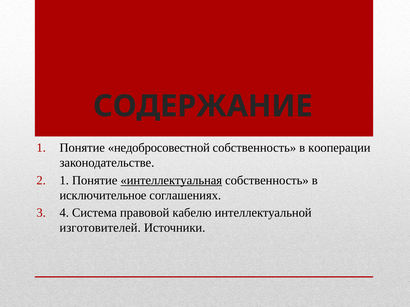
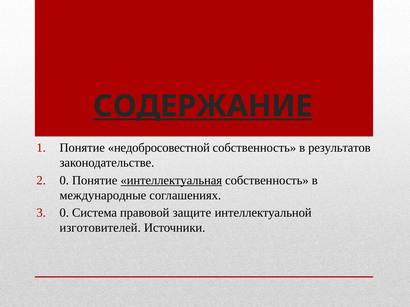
СОДЕРЖАНИЕ underline: none -> present
кооперации: кооперации -> результатов
2 1: 1 -> 0
исключительное: исключительное -> международные
3 4: 4 -> 0
кабелю: кабелю -> защите
